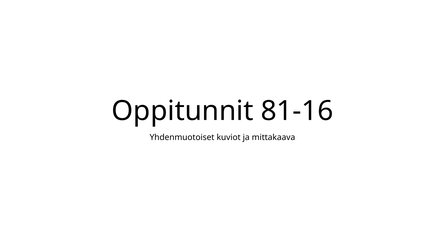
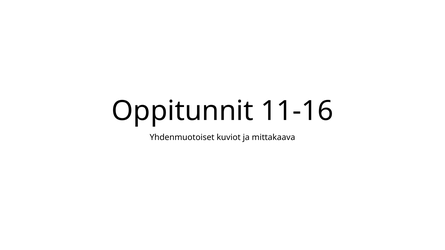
81-16: 81-16 -> 11-16
